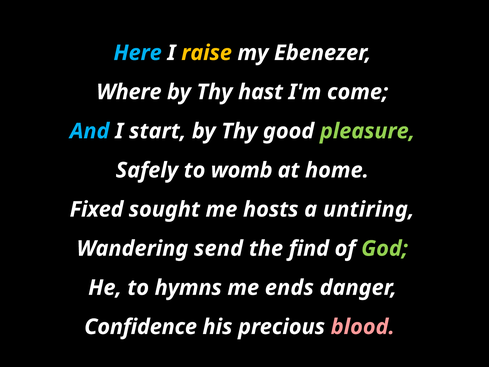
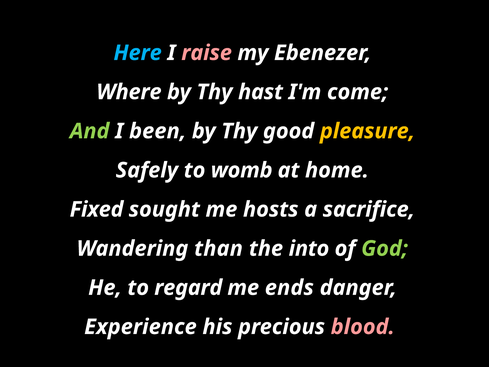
raise colour: yellow -> pink
And colour: light blue -> light green
start: start -> been
pleasure colour: light green -> yellow
untiring: untiring -> sacrifice
send: send -> than
find: find -> into
hymns: hymns -> regard
Confidence: Confidence -> Experience
